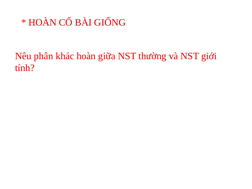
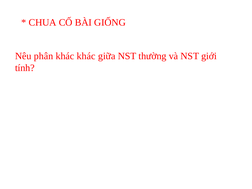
HOÀN at (43, 23): HOÀN -> CHUA
khác hoàn: hoàn -> khác
